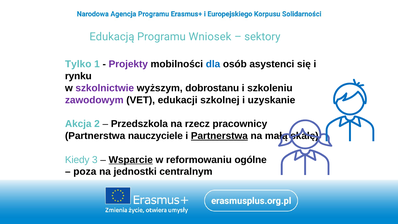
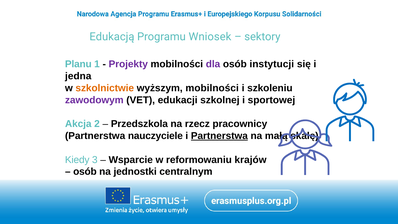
Tylko: Tylko -> Planu
dla colour: blue -> purple
asystenci: asystenci -> instytucji
rynku: rynku -> jedna
szkolnictwie colour: purple -> orange
wyższym dobrostanu: dobrostanu -> mobilności
uzyskanie: uzyskanie -> sportowej
Wsparcie underline: present -> none
ogólne: ogólne -> krajów
poza at (85, 172): poza -> osób
